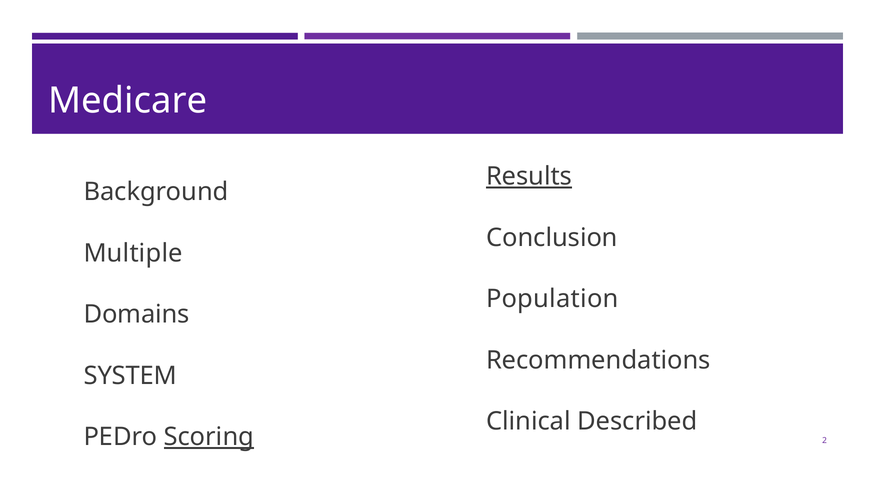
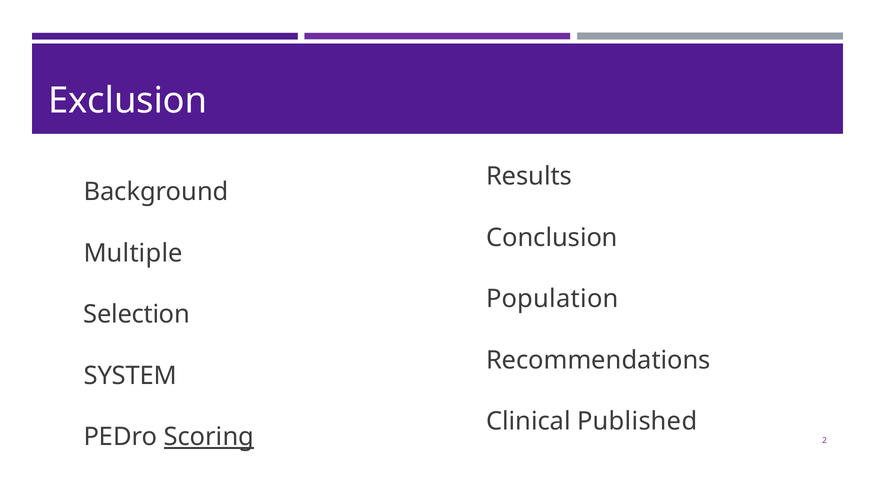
Medicare: Medicare -> Exclusion
Results underline: present -> none
Domains: Domains -> Selection
Described: Described -> Published
